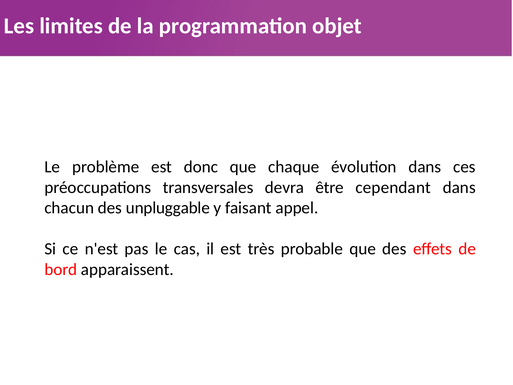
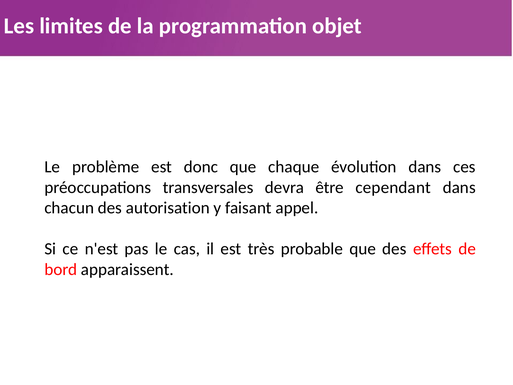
unpluggable: unpluggable -> autorisation
